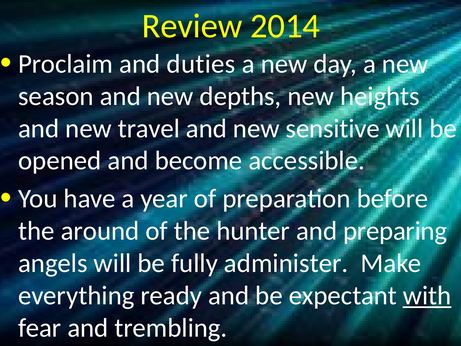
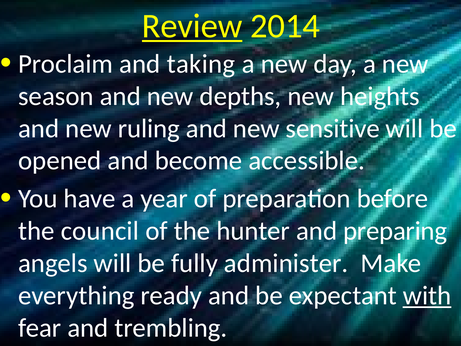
Review underline: none -> present
duties: duties -> taking
travel: travel -> ruling
around: around -> council
